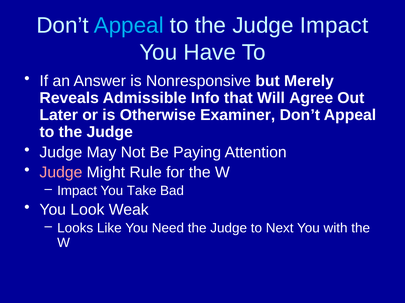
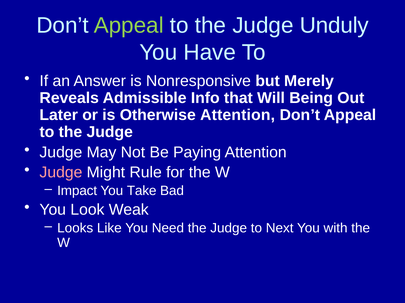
Appeal at (129, 26) colour: light blue -> light green
Judge Impact: Impact -> Unduly
Agree: Agree -> Being
Otherwise Examiner: Examiner -> Attention
